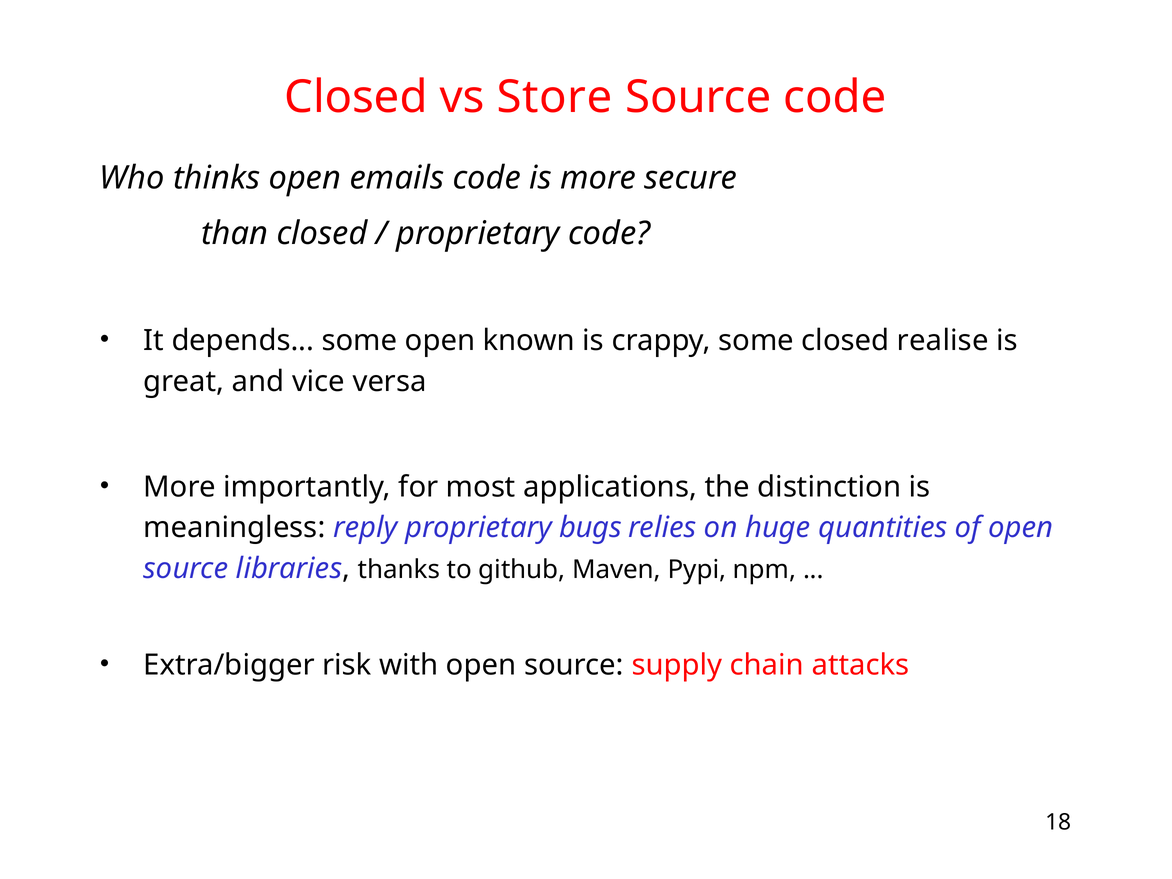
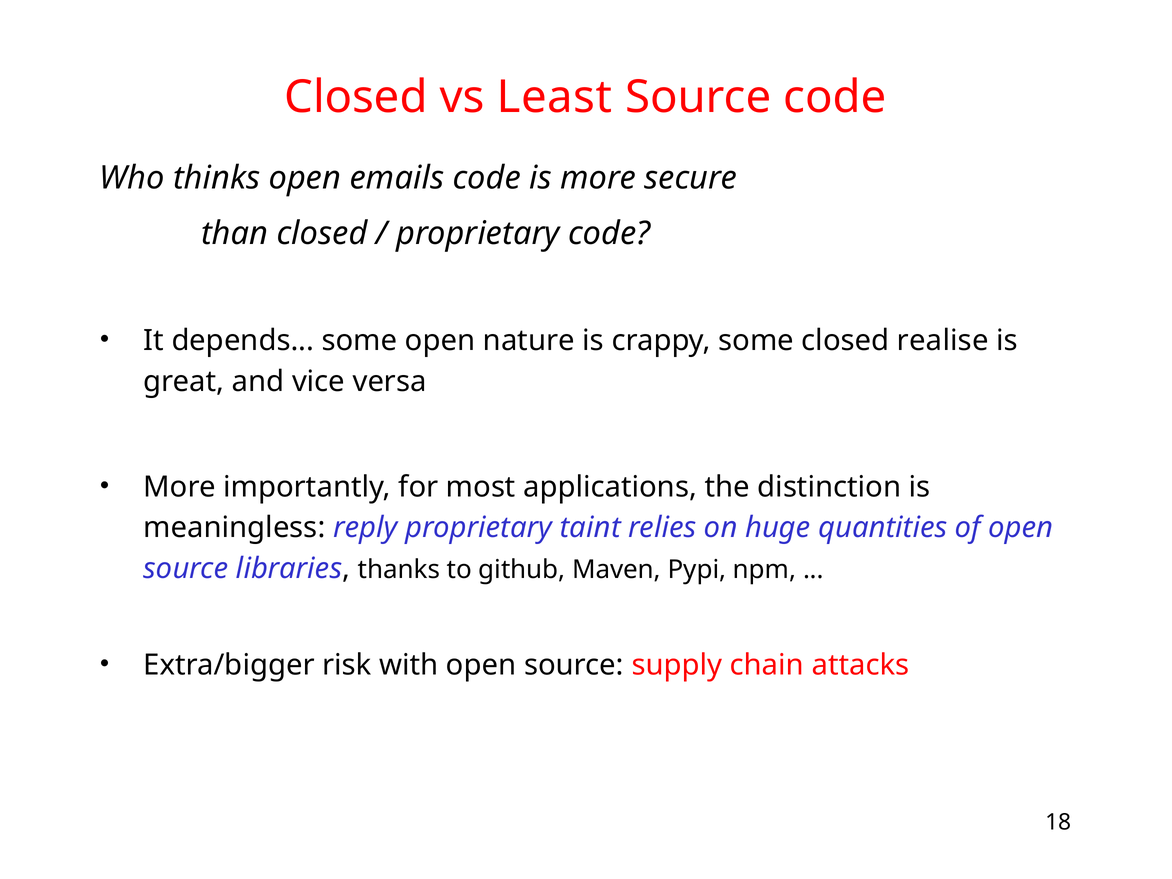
Store: Store -> Least
known: known -> nature
bugs: bugs -> taint
